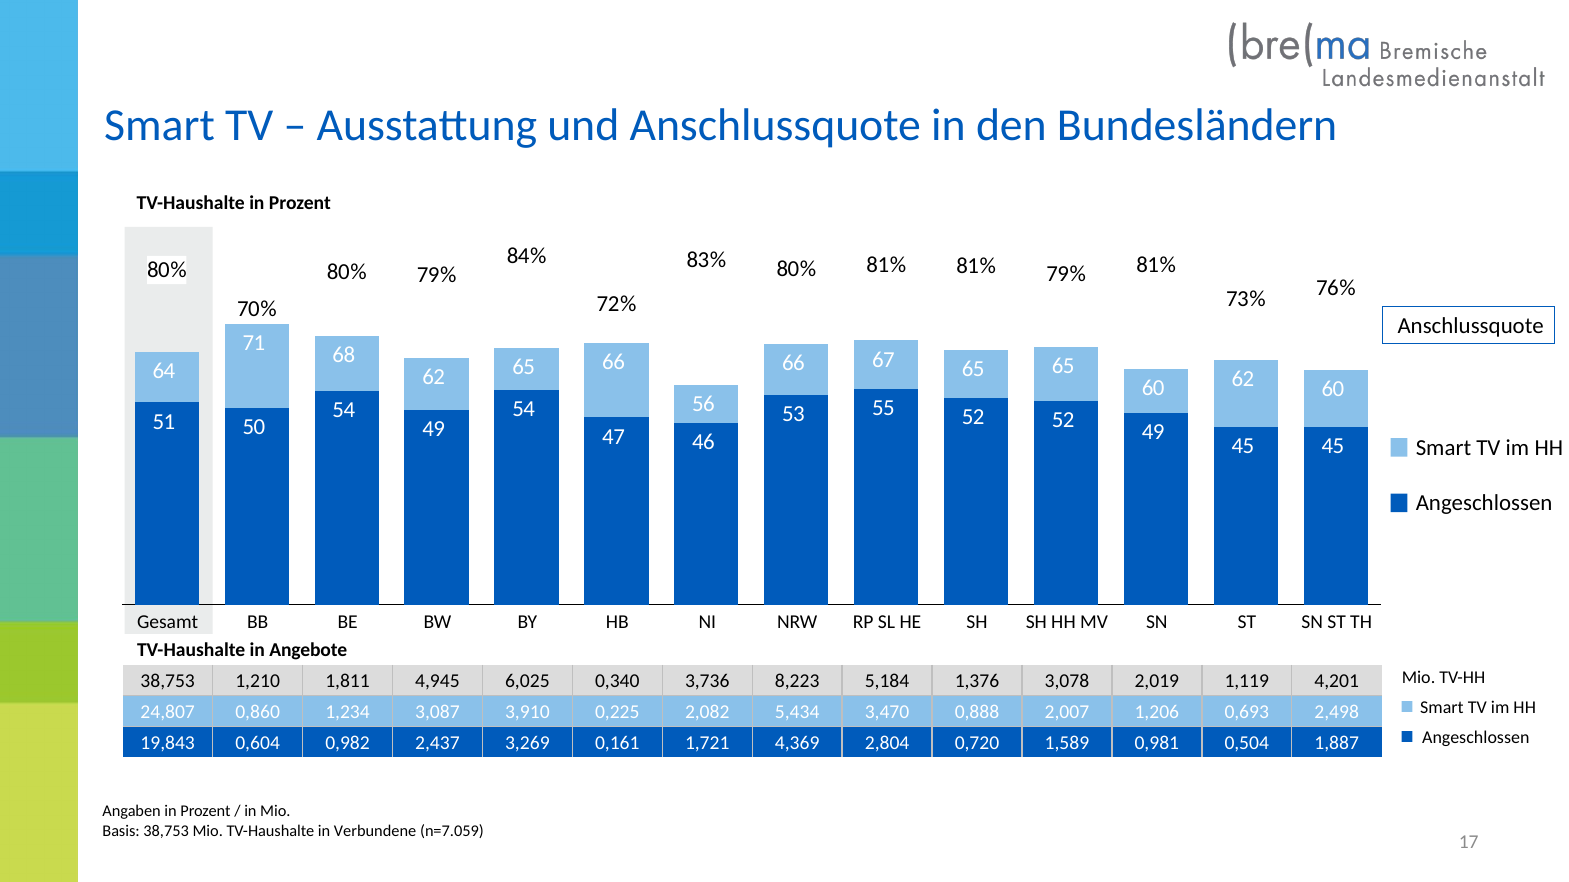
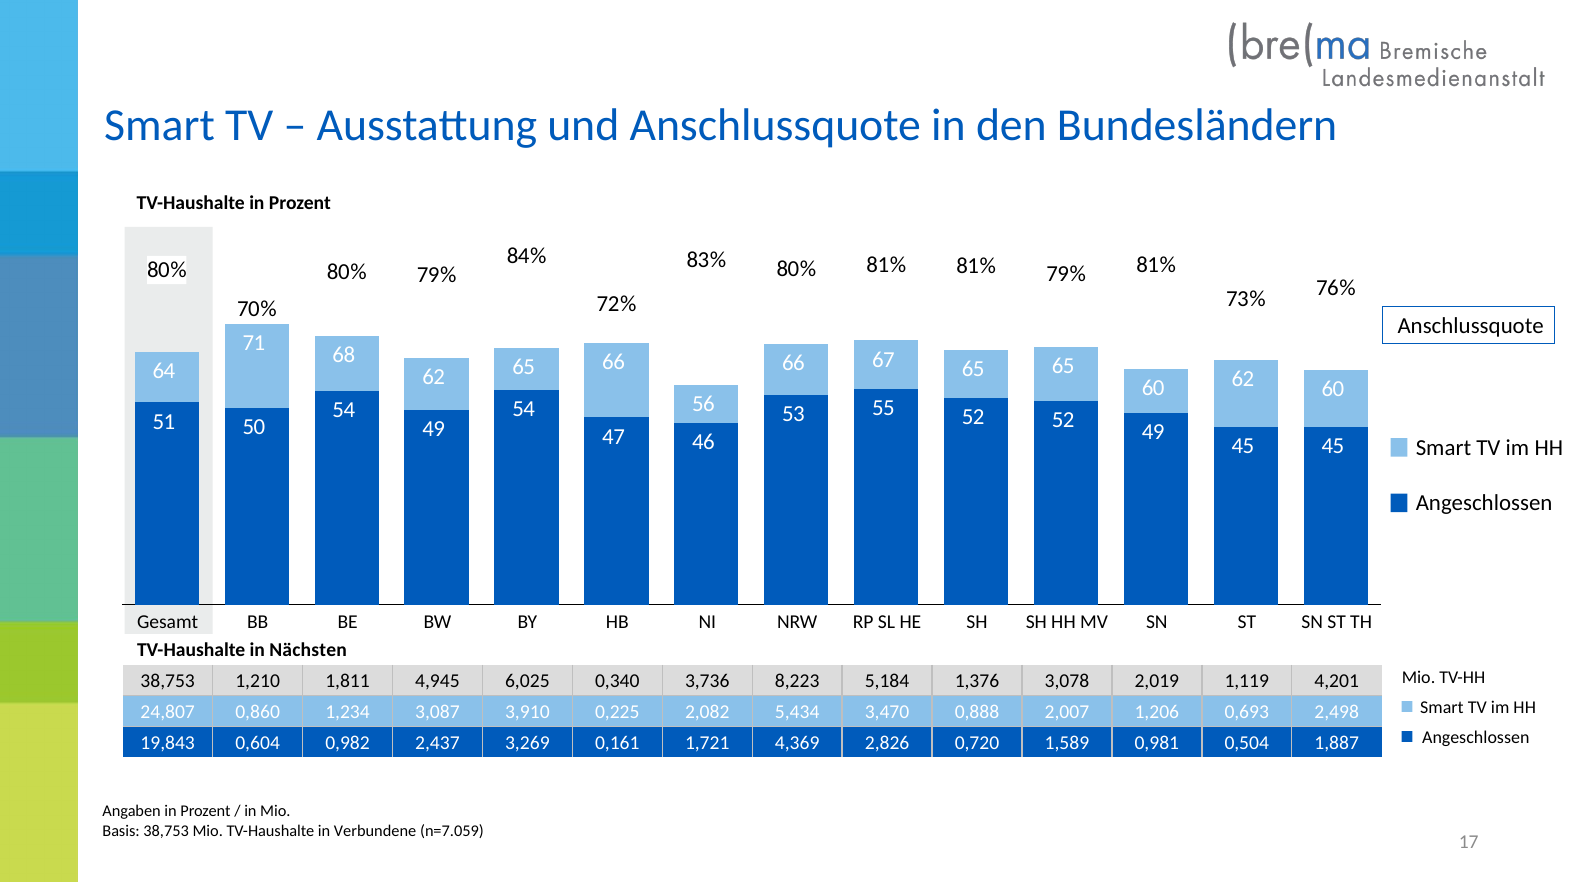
Angebote: Angebote -> Nächsten
2,804: 2,804 -> 2,826
